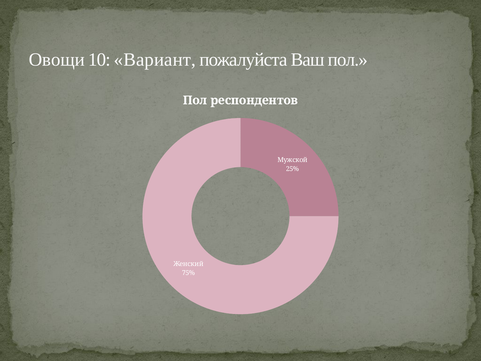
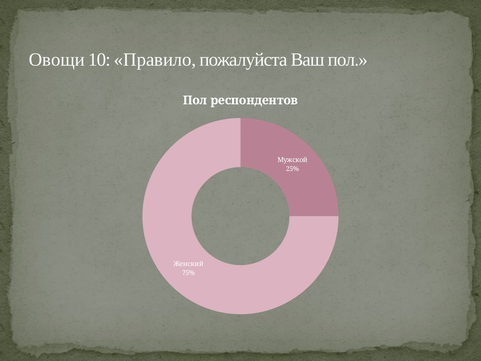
Вариант: Вариант -> Правило
